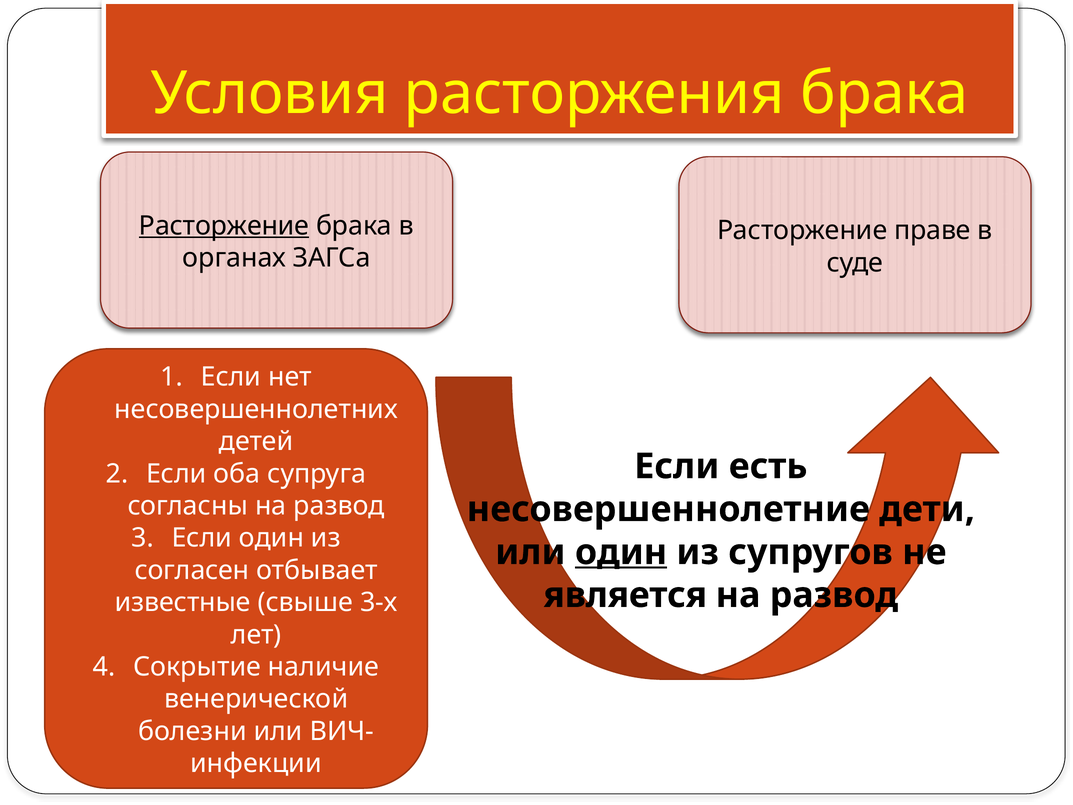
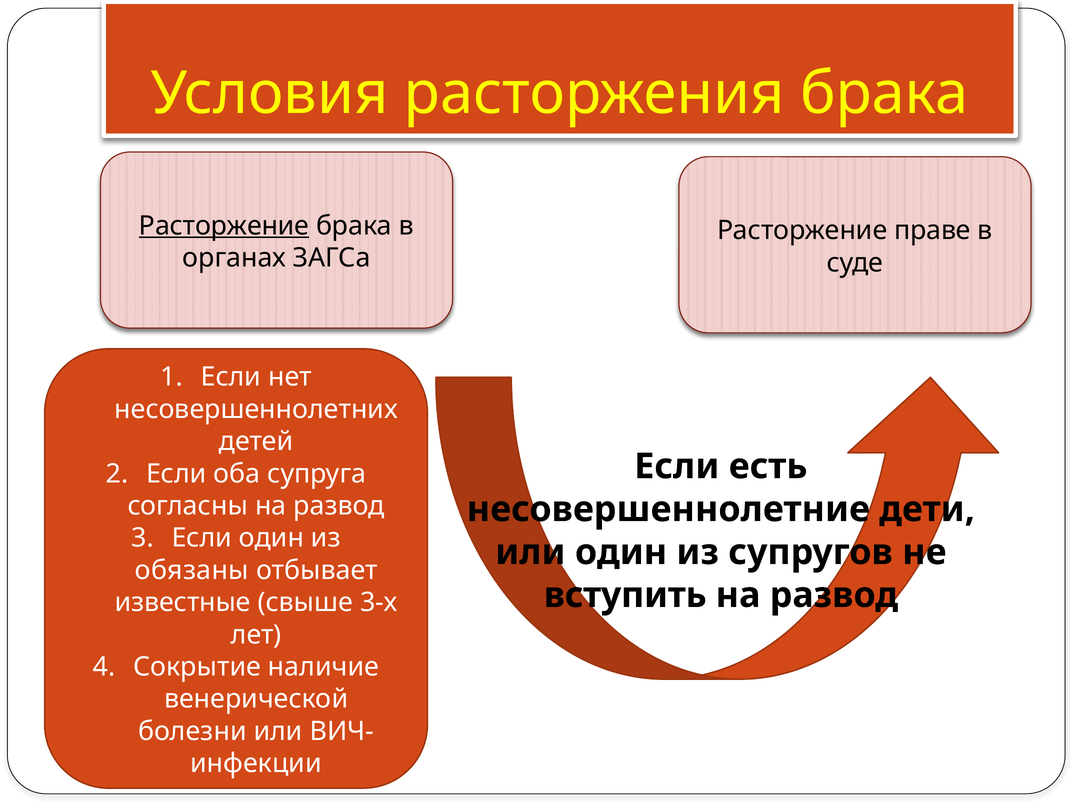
один at (621, 552) underline: present -> none
согласен: согласен -> обязаны
является: является -> вступить
